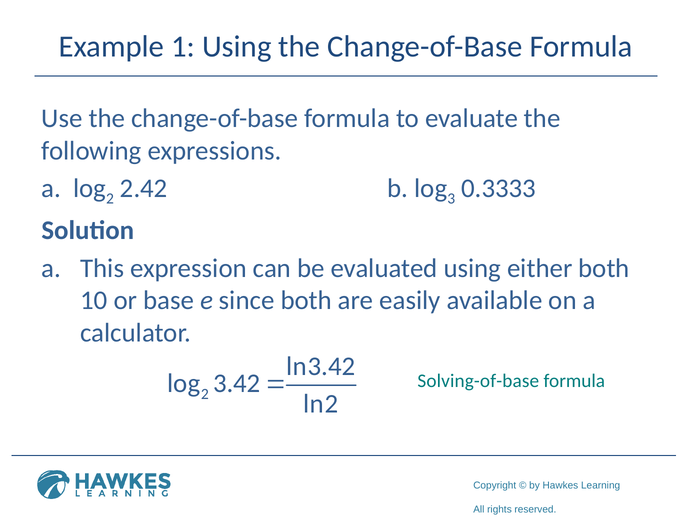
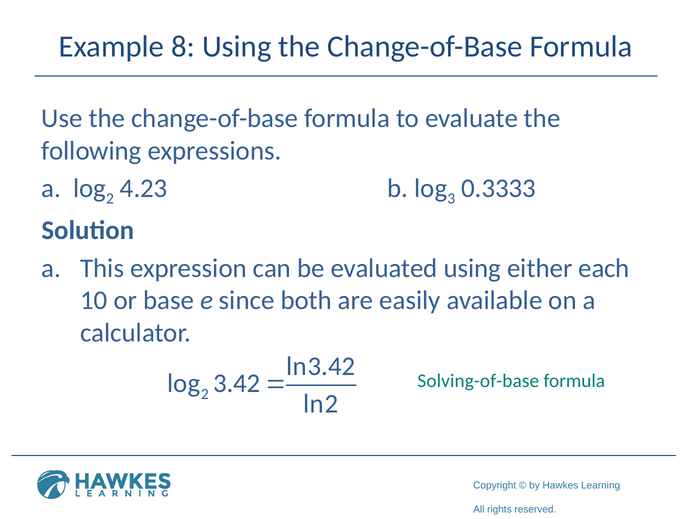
1: 1 -> 8
2.42: 2.42 -> 4.23
either both: both -> each
